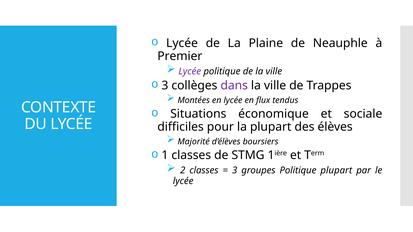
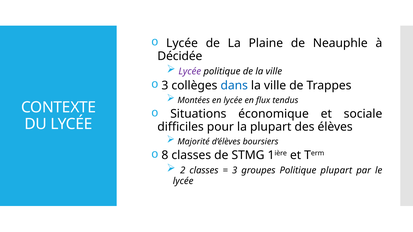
Premier: Premier -> Décidée
dans colour: purple -> blue
1: 1 -> 8
